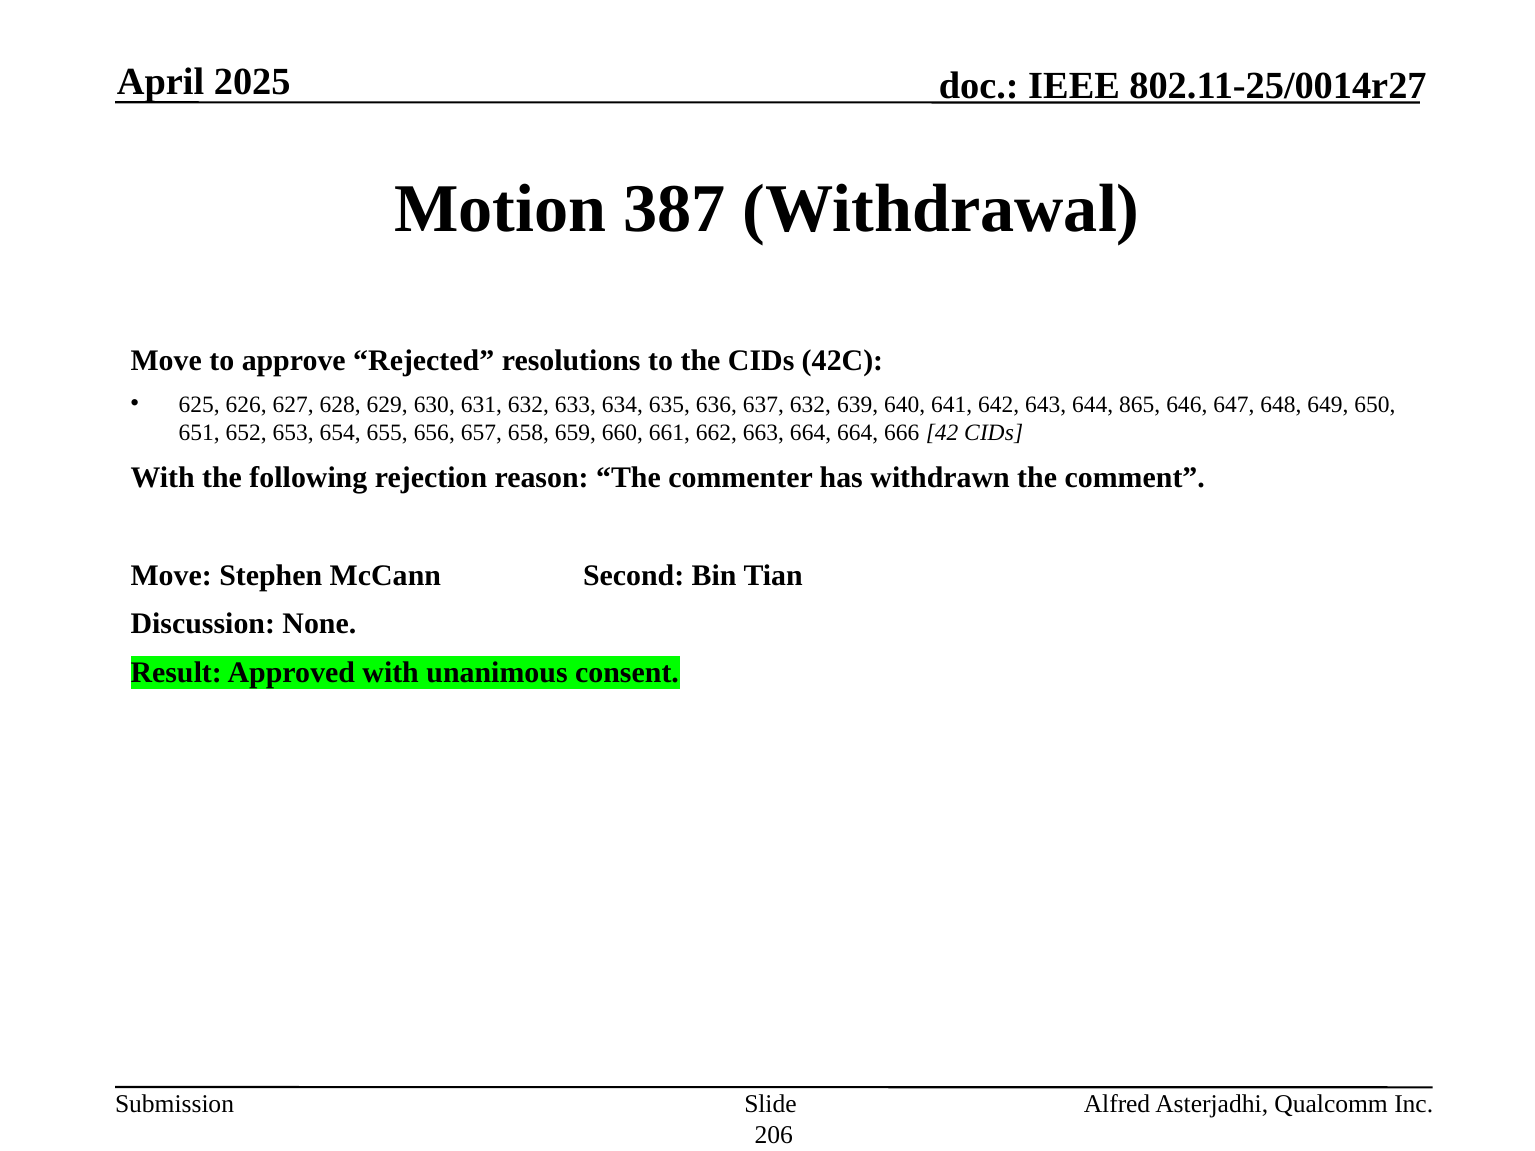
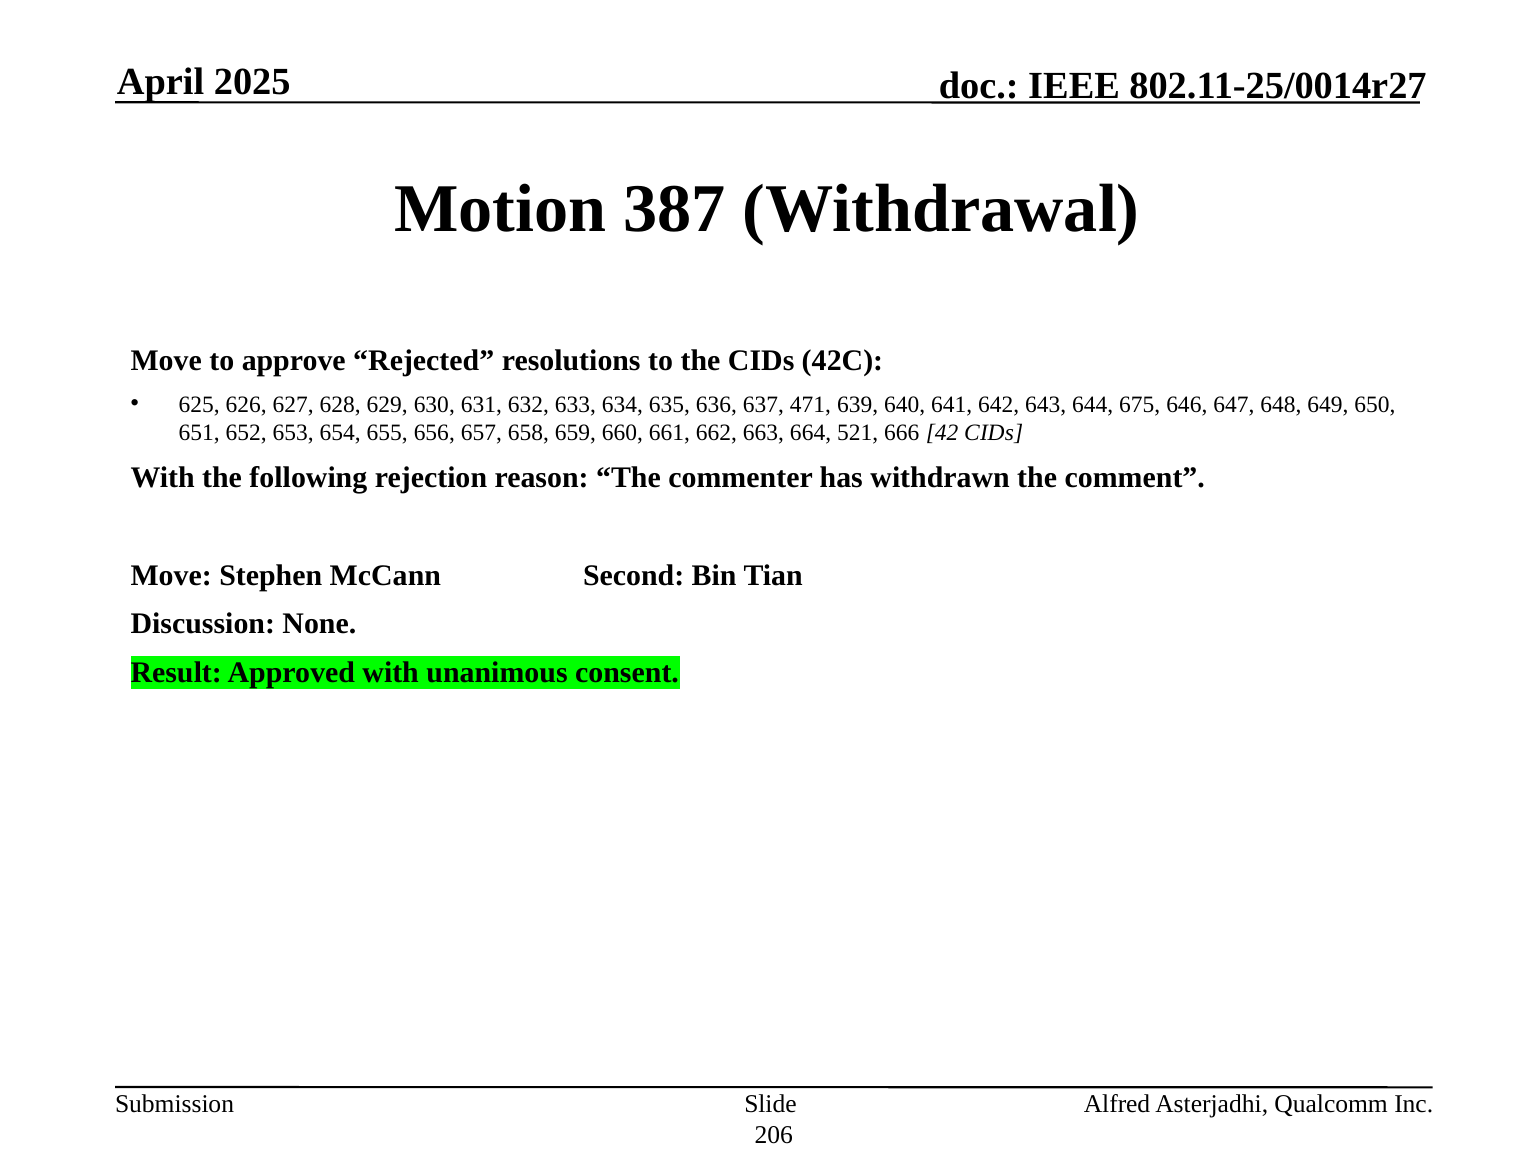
637 632: 632 -> 471
865: 865 -> 675
664 664: 664 -> 521
